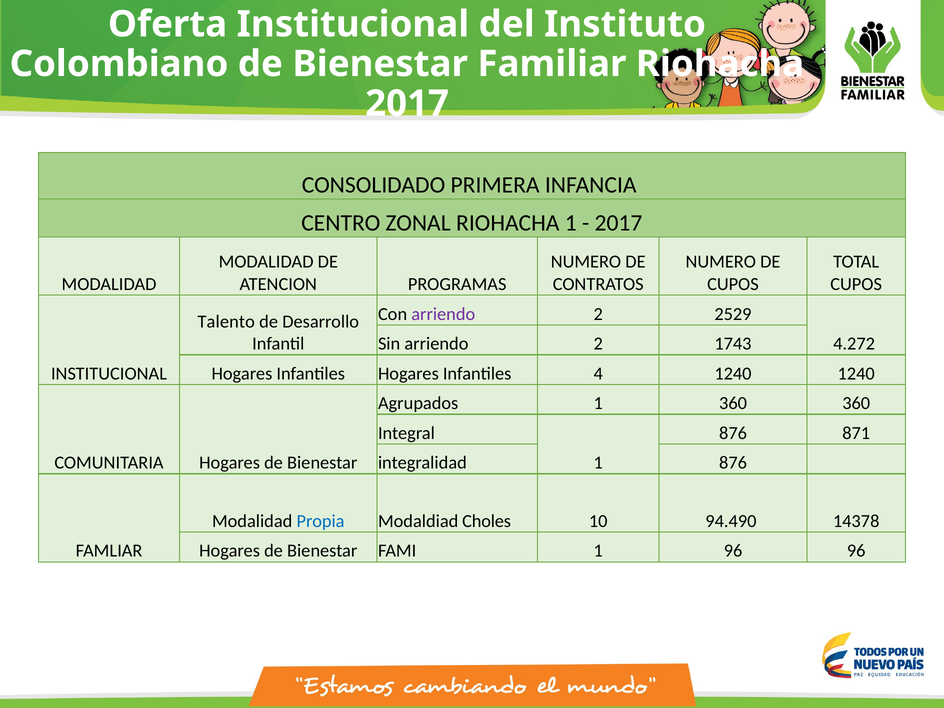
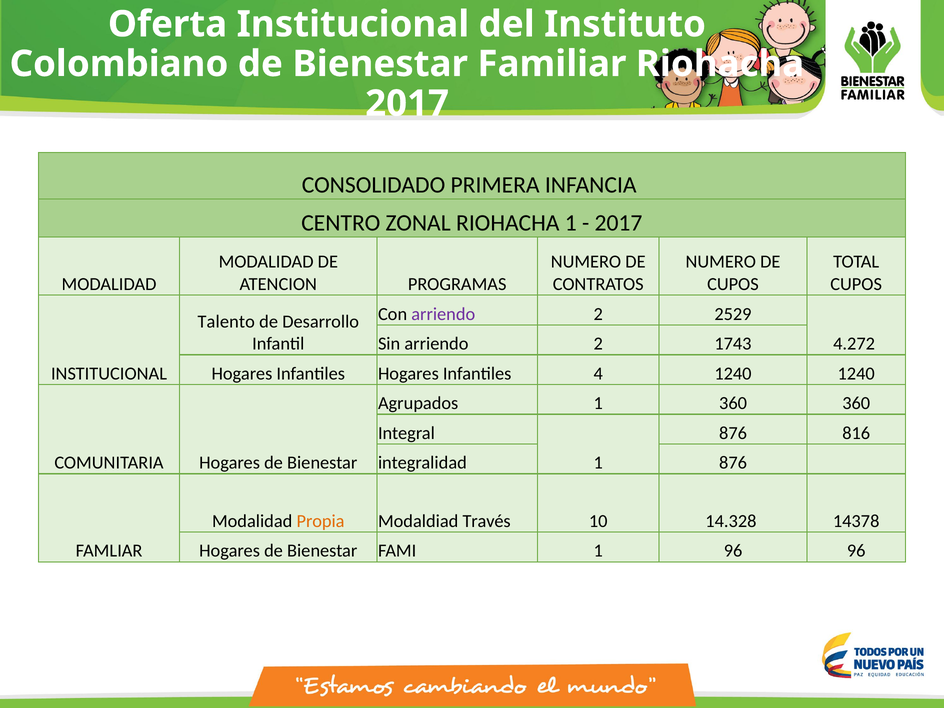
871: 871 -> 816
Propia colour: blue -> orange
Choles: Choles -> Través
94.490: 94.490 -> 14.328
